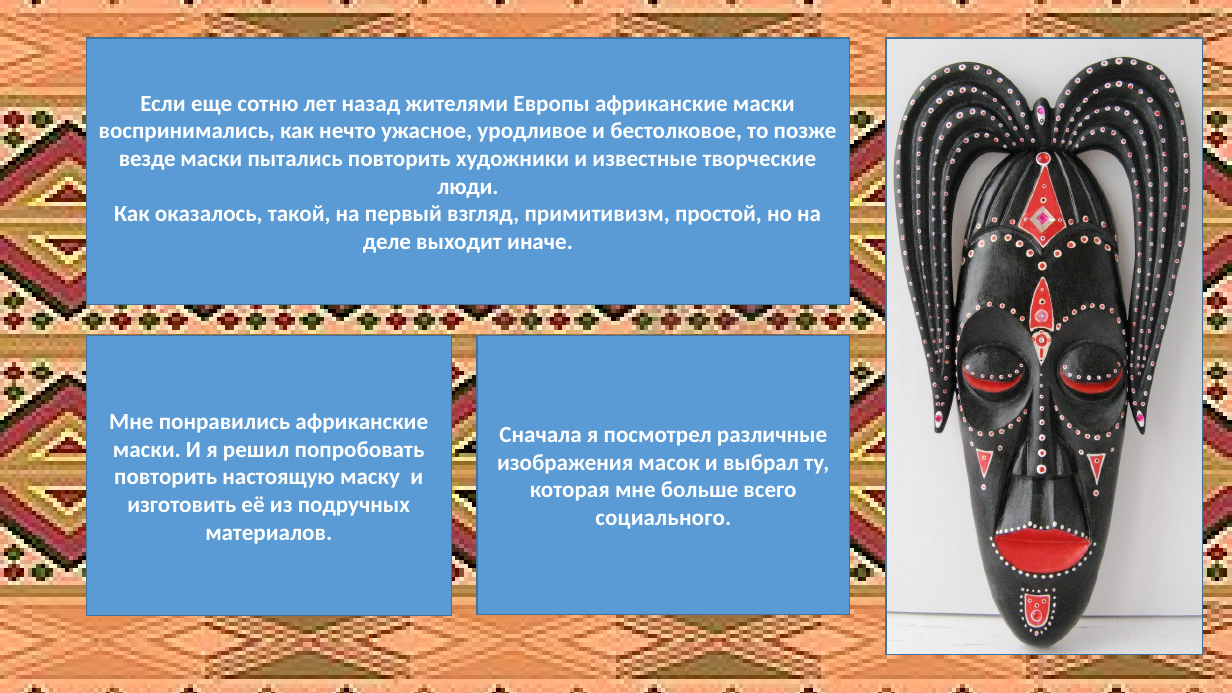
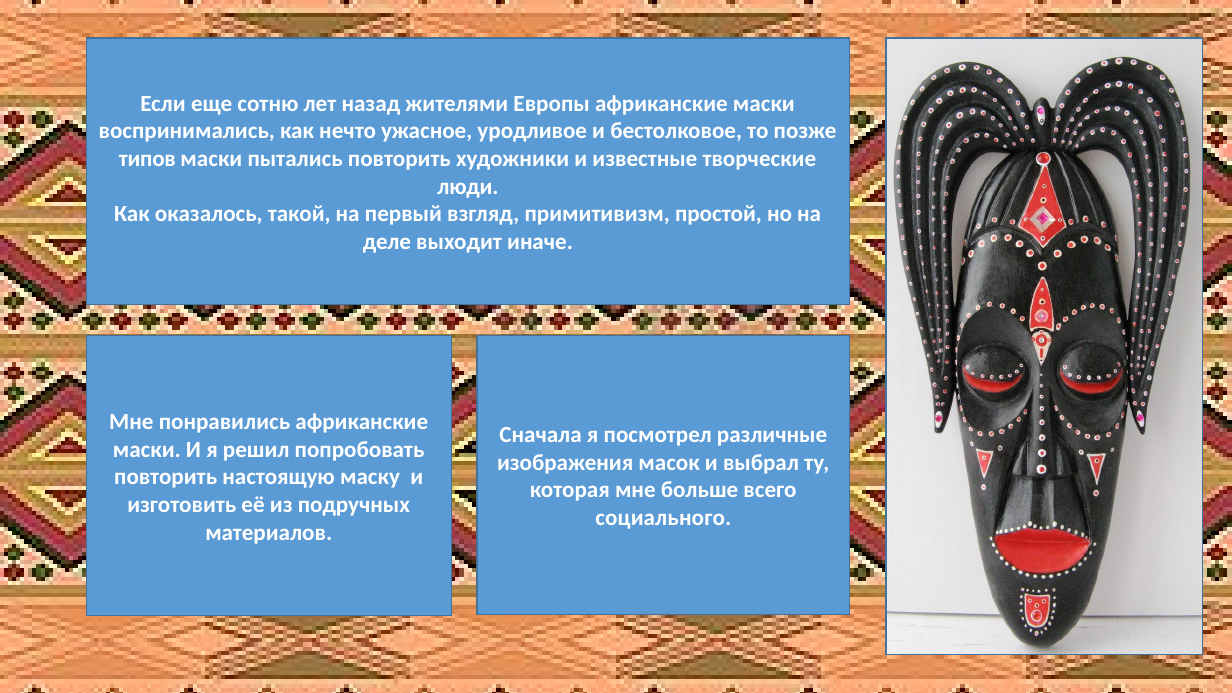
везде: везде -> типов
